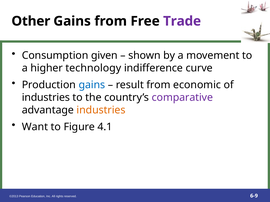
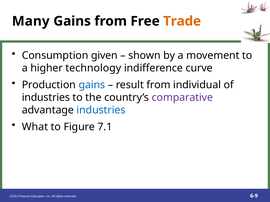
Other: Other -> Many
Trade colour: purple -> orange
economic: economic -> individual
industries at (101, 110) colour: orange -> blue
Want: Want -> What
4.1: 4.1 -> 7.1
